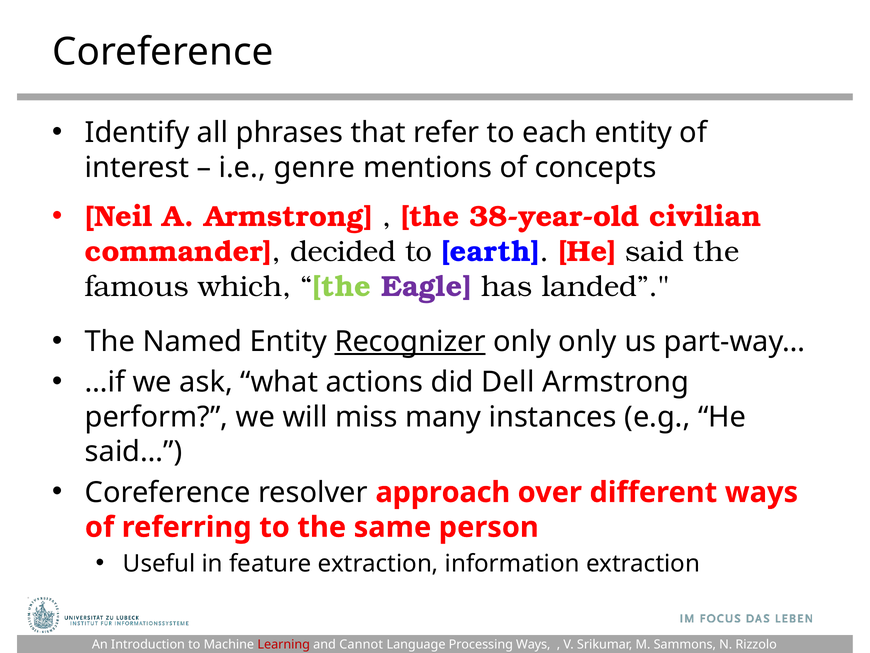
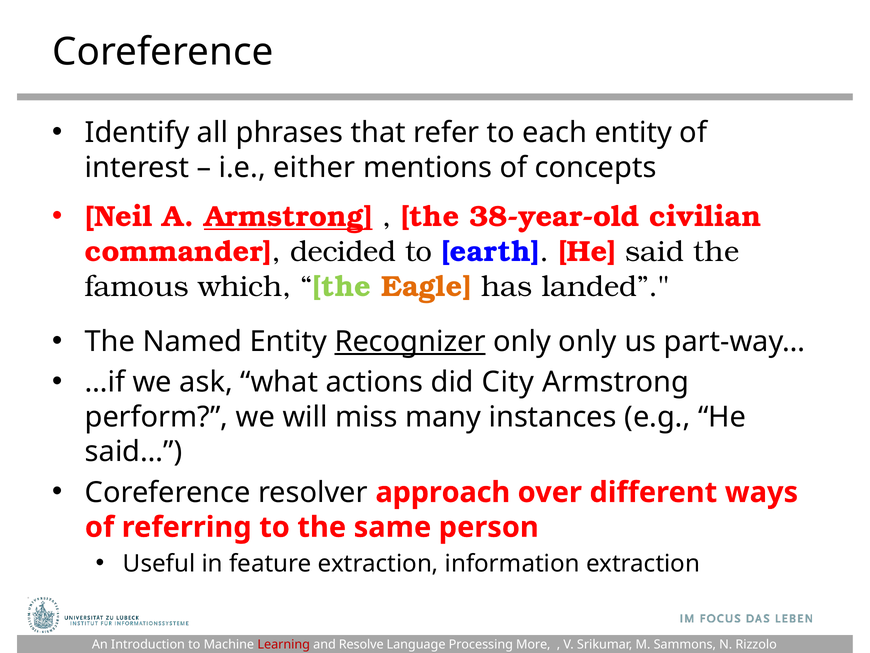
genre: genre -> either
Armstrong at (288, 217) underline: none -> present
Eagle colour: purple -> orange
Dell: Dell -> City
Cannot: Cannot -> Resolve
Processing Ways: Ways -> More
